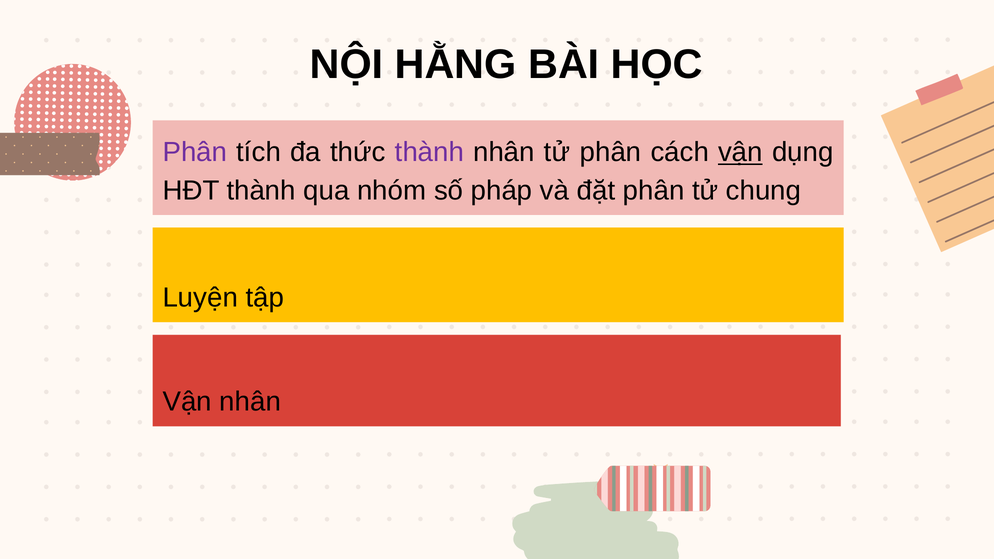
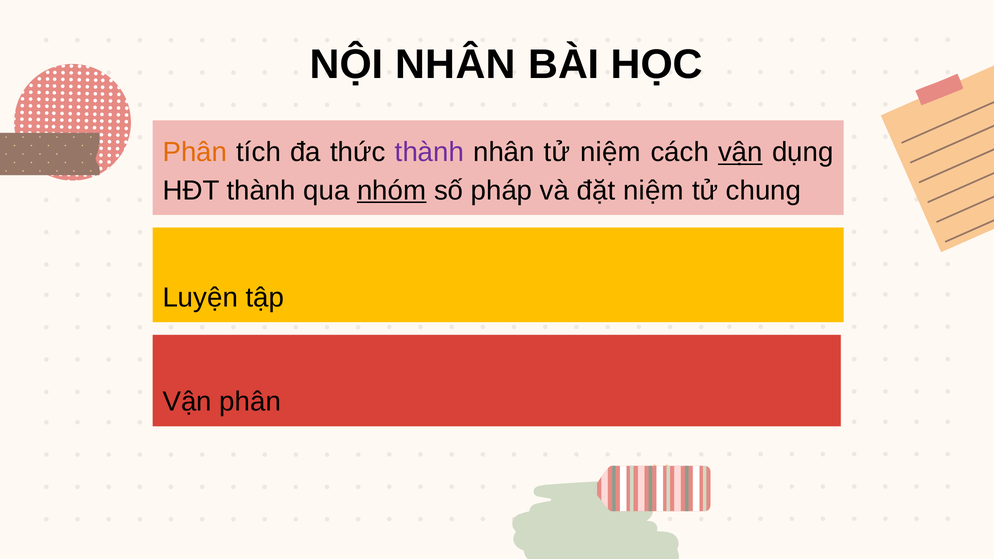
NỘI HẰNG: HẰNG -> NHÂN
Phân at (195, 152) colour: purple -> orange
tử phân: phân -> niệm
nhóm underline: none -> present
đặt phân: phân -> niệm
Vận nhân: nhân -> phân
